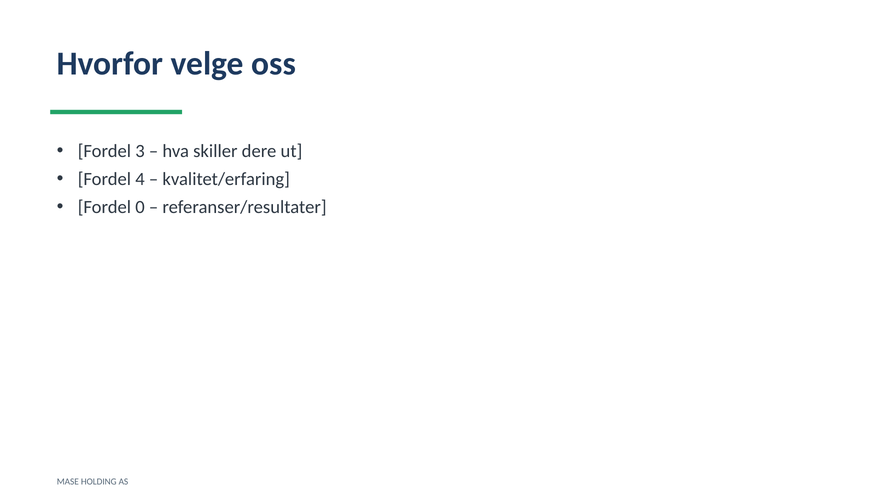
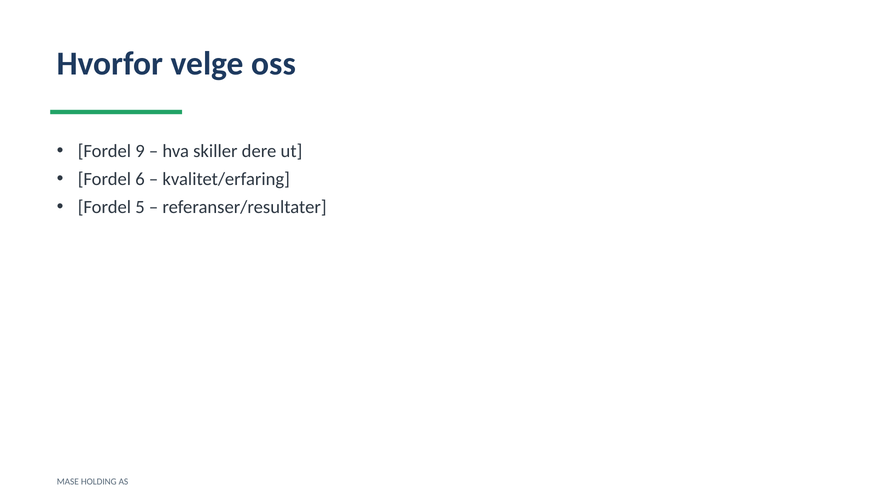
3: 3 -> 9
4: 4 -> 6
0: 0 -> 5
